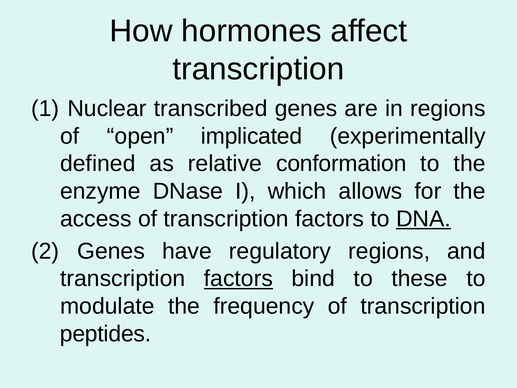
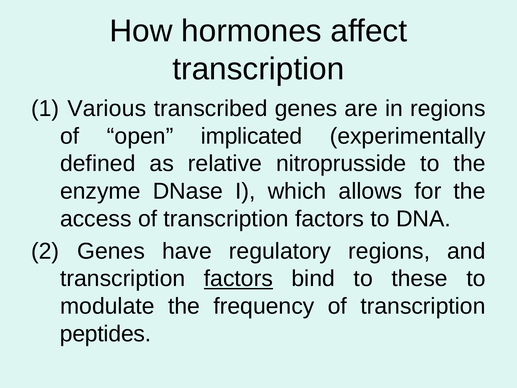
Nuclear: Nuclear -> Various
conformation: conformation -> nitroprusside
DNA underline: present -> none
